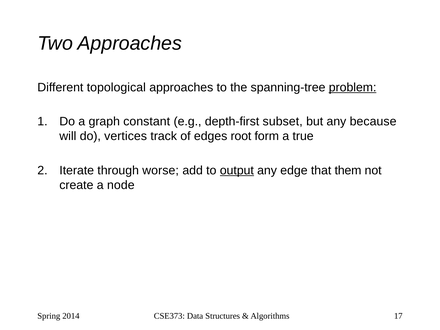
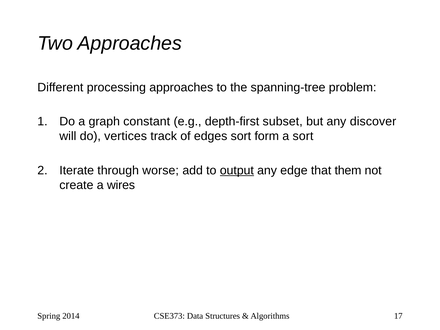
topological: topological -> processing
problem underline: present -> none
because: because -> discover
edges root: root -> sort
a true: true -> sort
node: node -> wires
